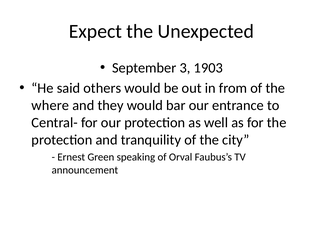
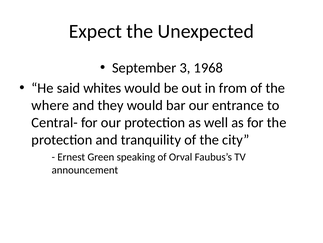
1903: 1903 -> 1968
others: others -> whites
